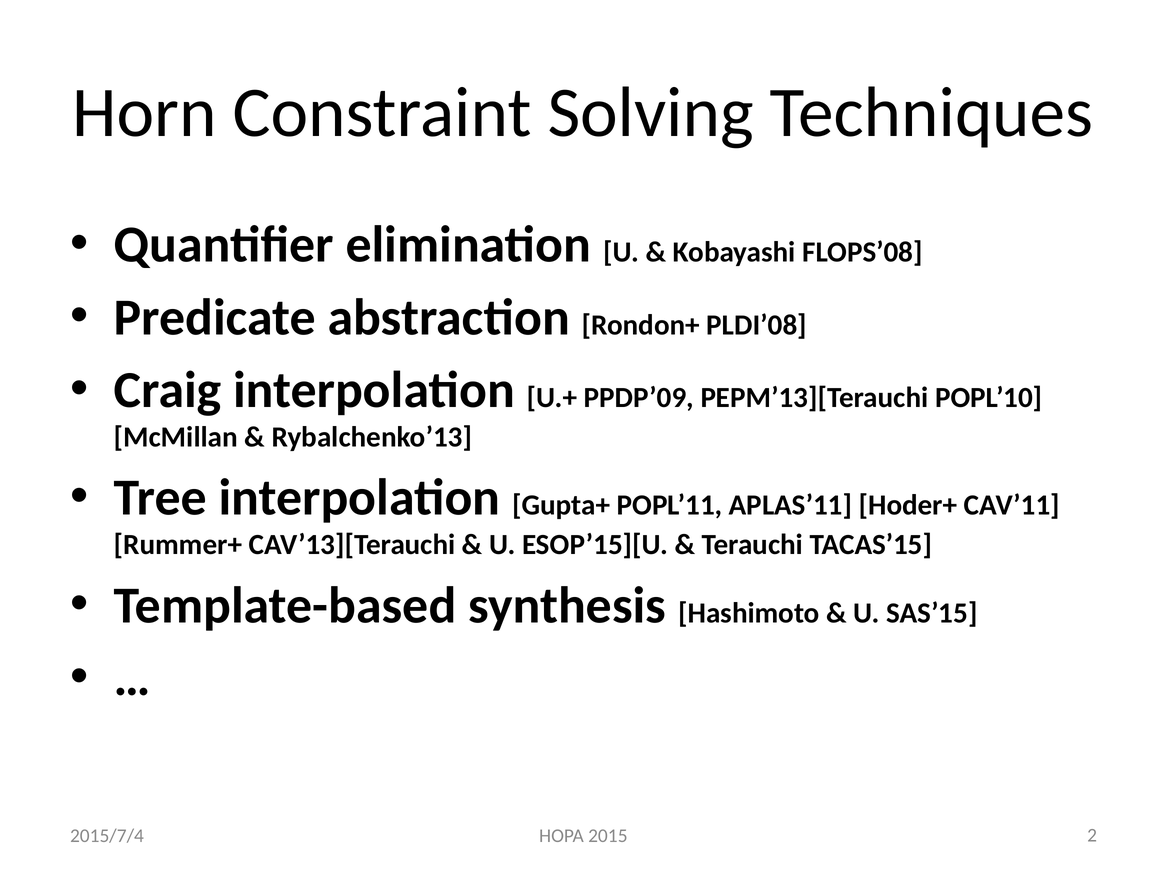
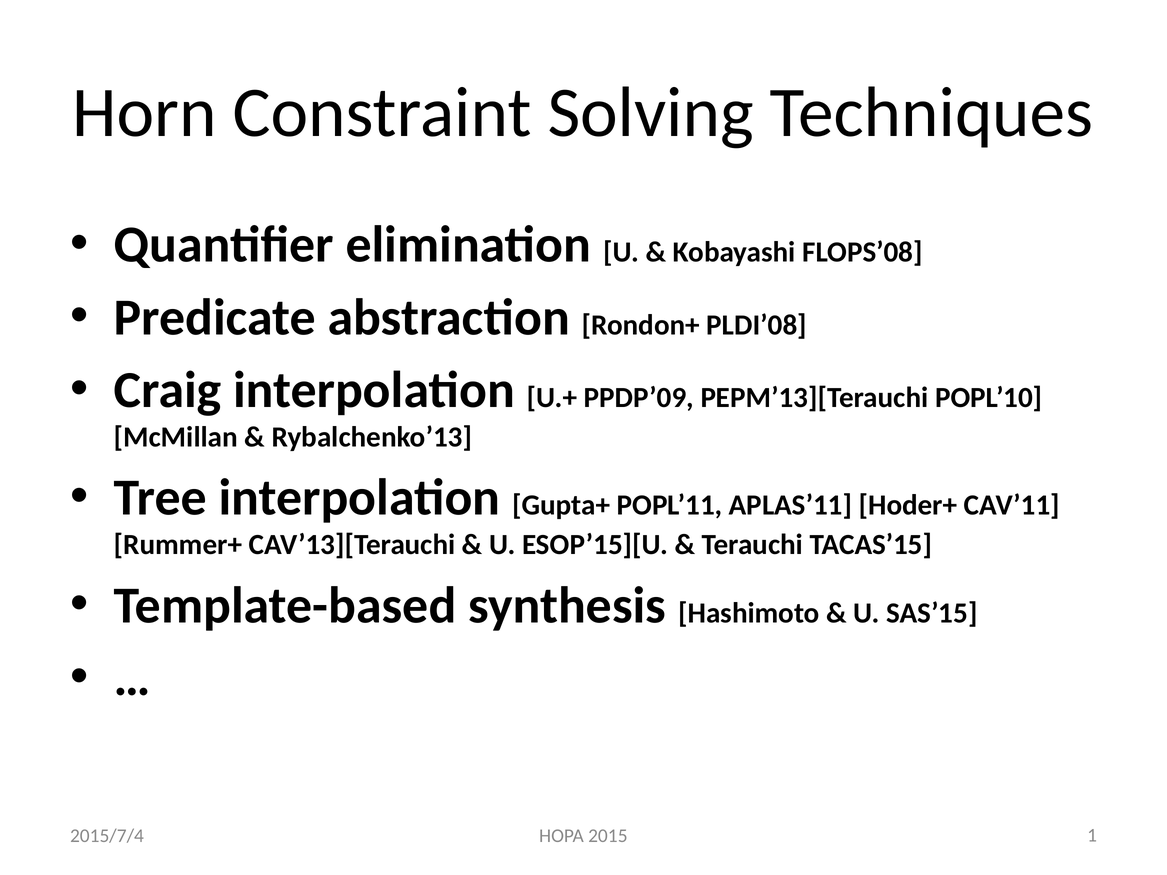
2: 2 -> 1
